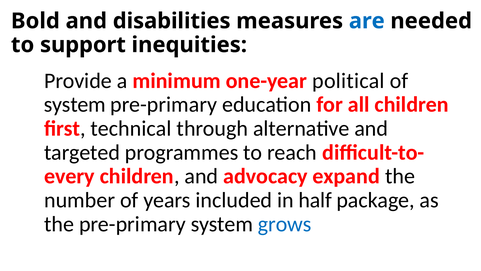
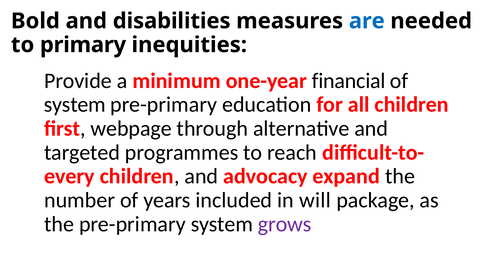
support: support -> primary
political: political -> financial
technical: technical -> webpage
half: half -> will
grows colour: blue -> purple
